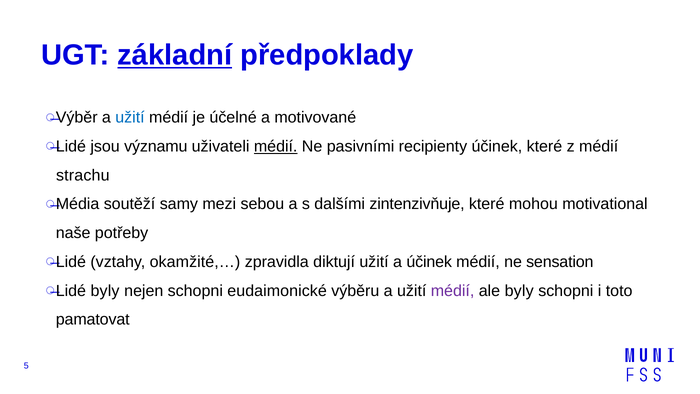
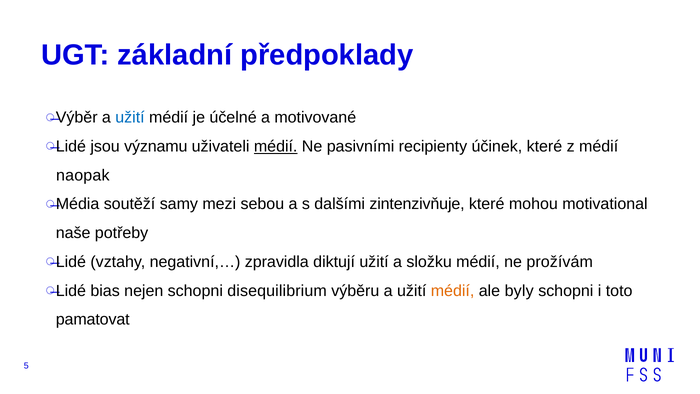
základní underline: present -> none
strachu: strachu -> naopak
okamžité,…: okamžité,… -> negativní,…
a účinek: účinek -> složku
sensation: sensation -> prožívám
byly at (105, 291): byly -> bias
eudaimonické: eudaimonické -> disequilibrium
médií at (453, 291) colour: purple -> orange
